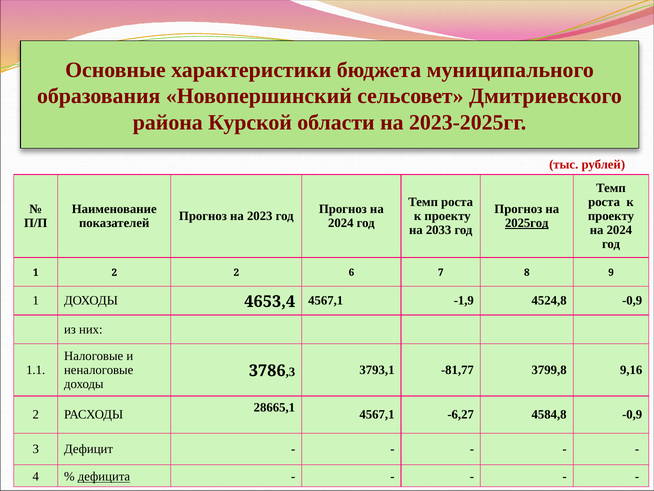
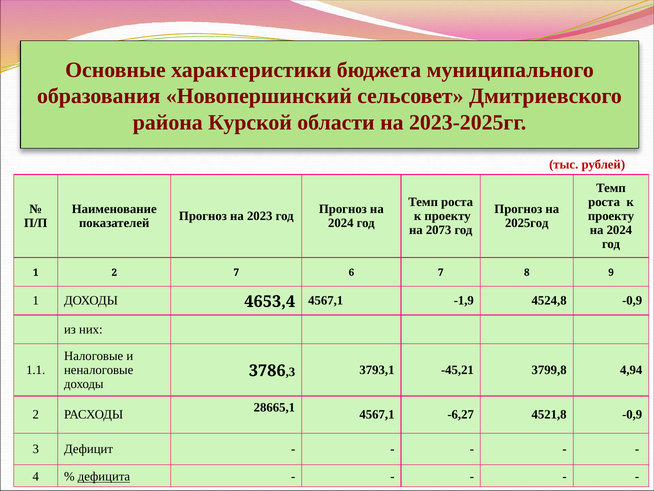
2025год underline: present -> none
2033: 2033 -> 2073
2 2: 2 -> 7
-81,77: -81,77 -> -45,21
9,16: 9,16 -> 4,94
4584,8: 4584,8 -> 4521,8
